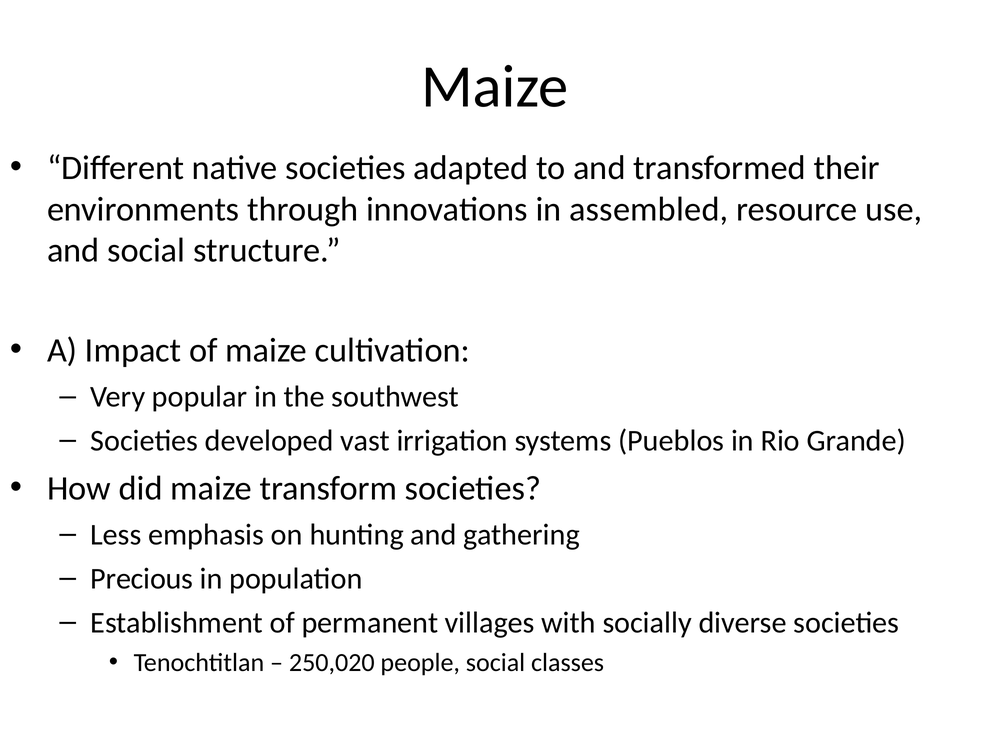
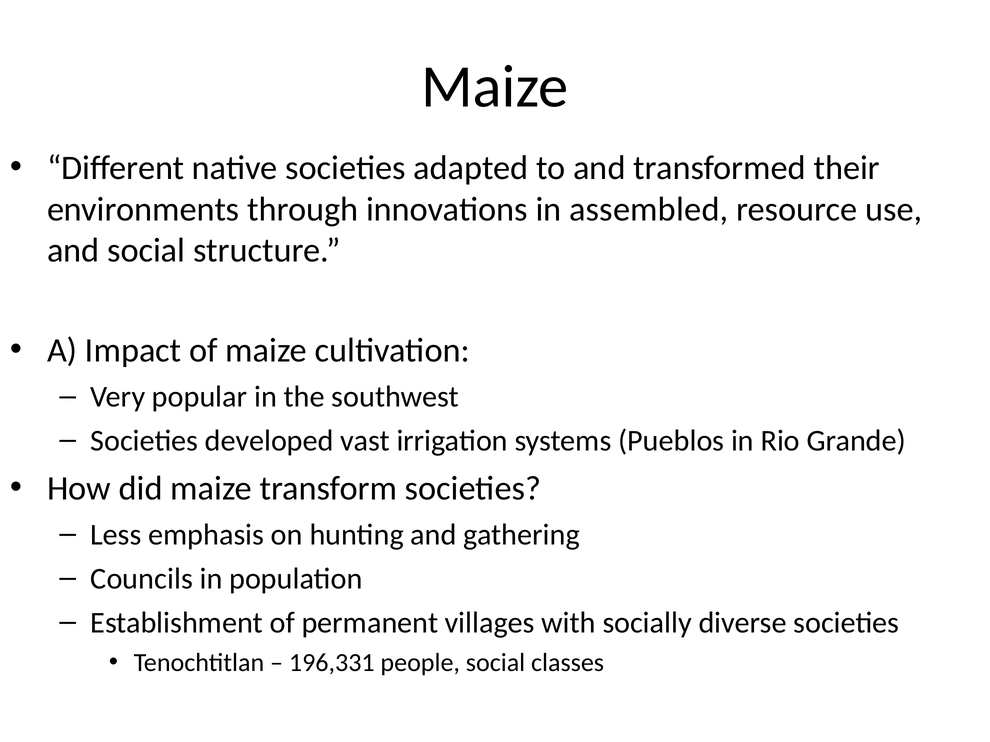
Precious: Precious -> Councils
250,020: 250,020 -> 196,331
